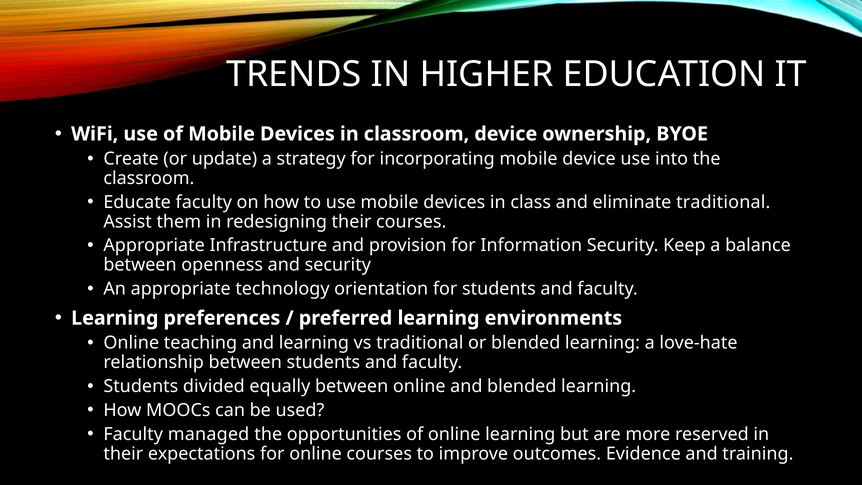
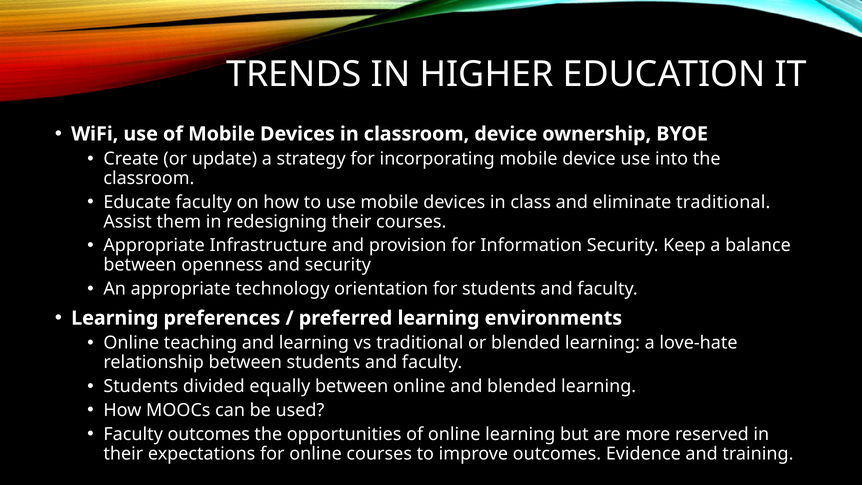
Faculty managed: managed -> outcomes
